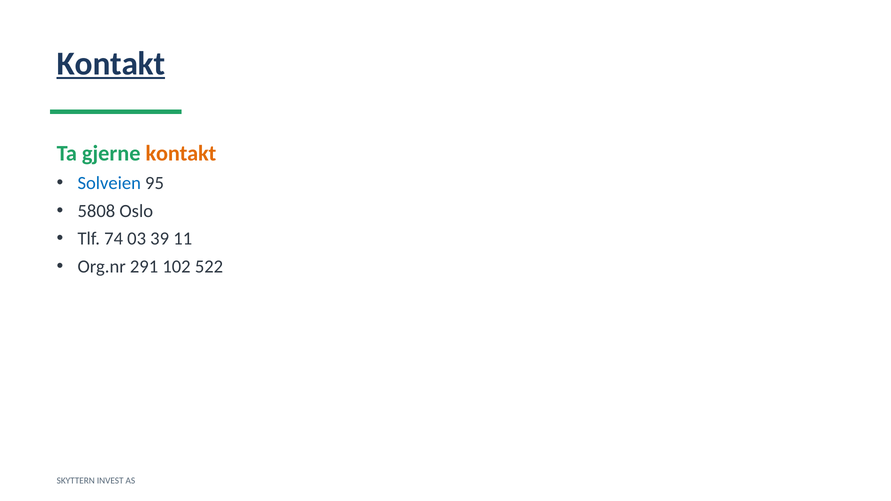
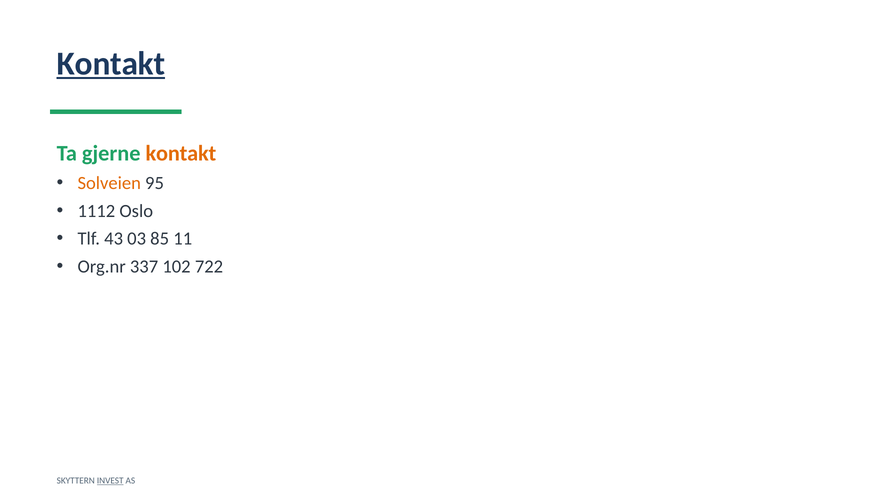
Solveien colour: blue -> orange
5808: 5808 -> 1112
74: 74 -> 43
39: 39 -> 85
291: 291 -> 337
522: 522 -> 722
INVEST underline: none -> present
